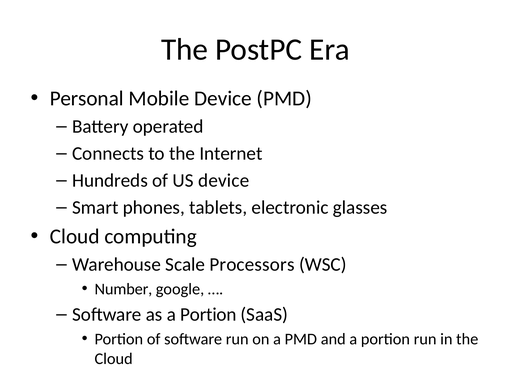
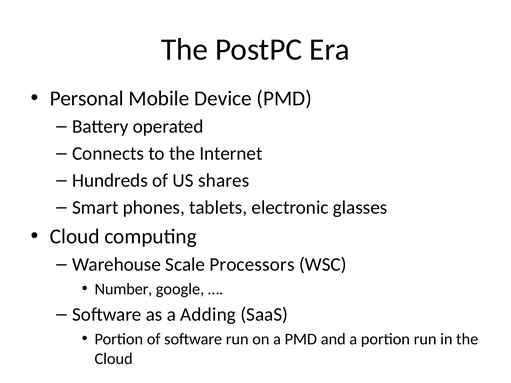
US device: device -> shares
as a Portion: Portion -> Adding
